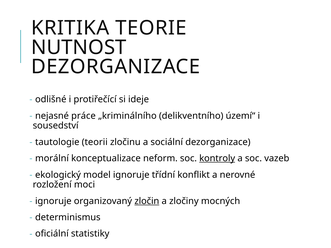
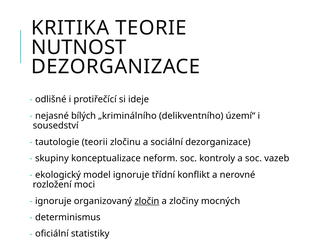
práce: práce -> bílých
morální: morální -> skupiny
kontroly underline: present -> none
